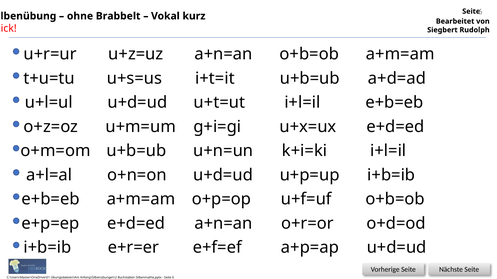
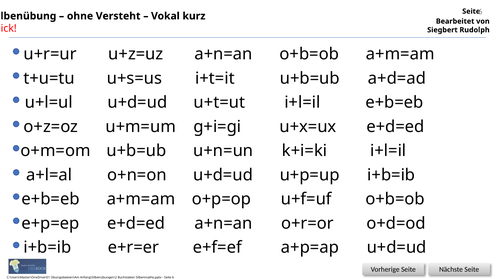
Brabbelt: Brabbelt -> Versteht
